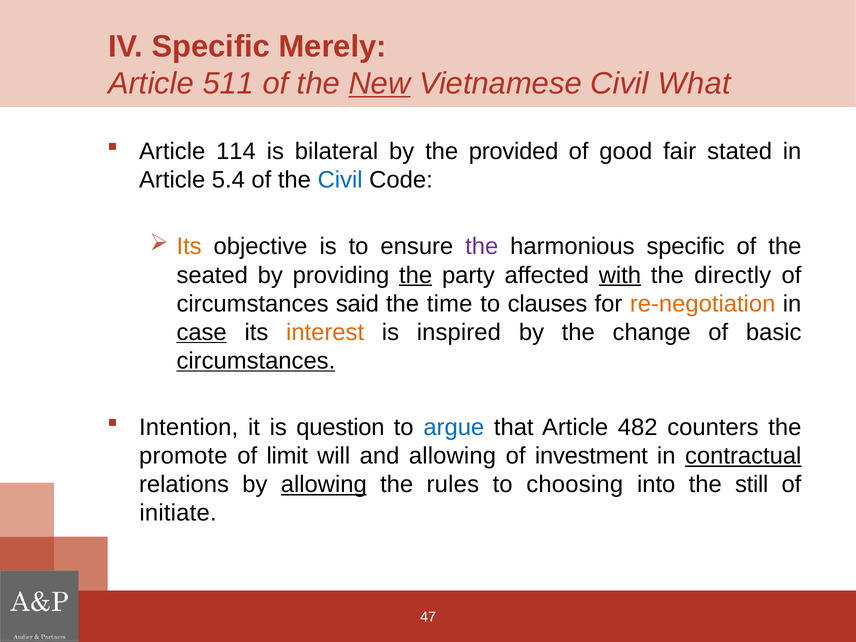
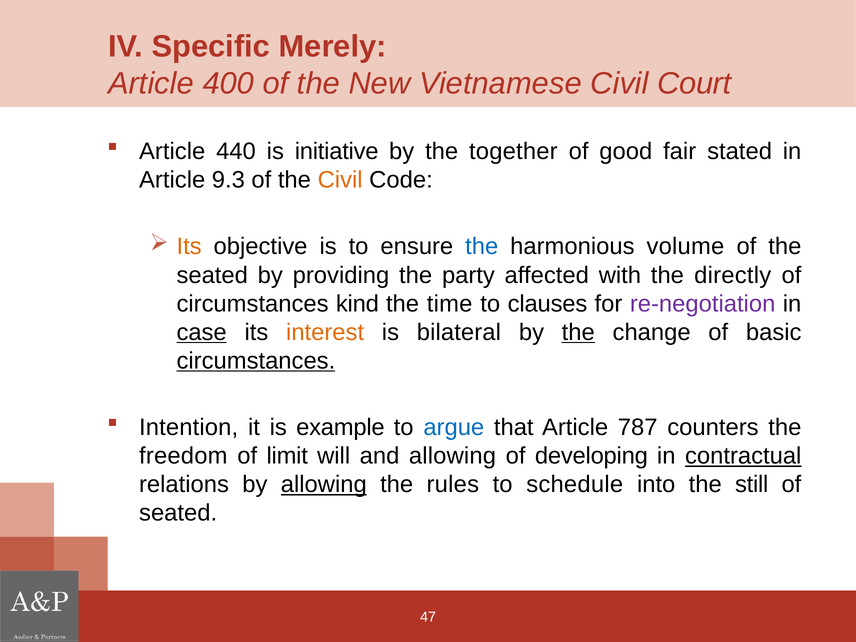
511: 511 -> 400
New underline: present -> none
What: What -> Court
114: 114 -> 440
bilateral: bilateral -> initiative
provided: provided -> together
5.4: 5.4 -> 9.3
Civil at (340, 180) colour: blue -> orange
the at (482, 247) colour: purple -> blue
harmonious specific: specific -> volume
the at (416, 275) underline: present -> none
with underline: present -> none
said: said -> kind
re-negotiation colour: orange -> purple
inspired: inspired -> bilateral
the at (578, 332) underline: none -> present
question: question -> example
482: 482 -> 787
promote: promote -> freedom
investment: investment -> developing
choosing: choosing -> schedule
initiate at (178, 513): initiate -> seated
